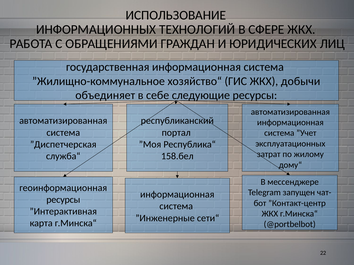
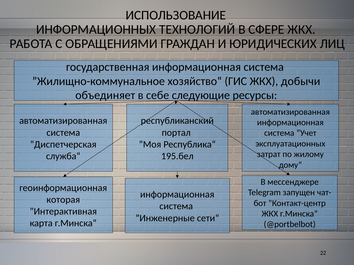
158.бел: 158.бел -> 195.бел
ресурсы at (63, 200): ресурсы -> которая
